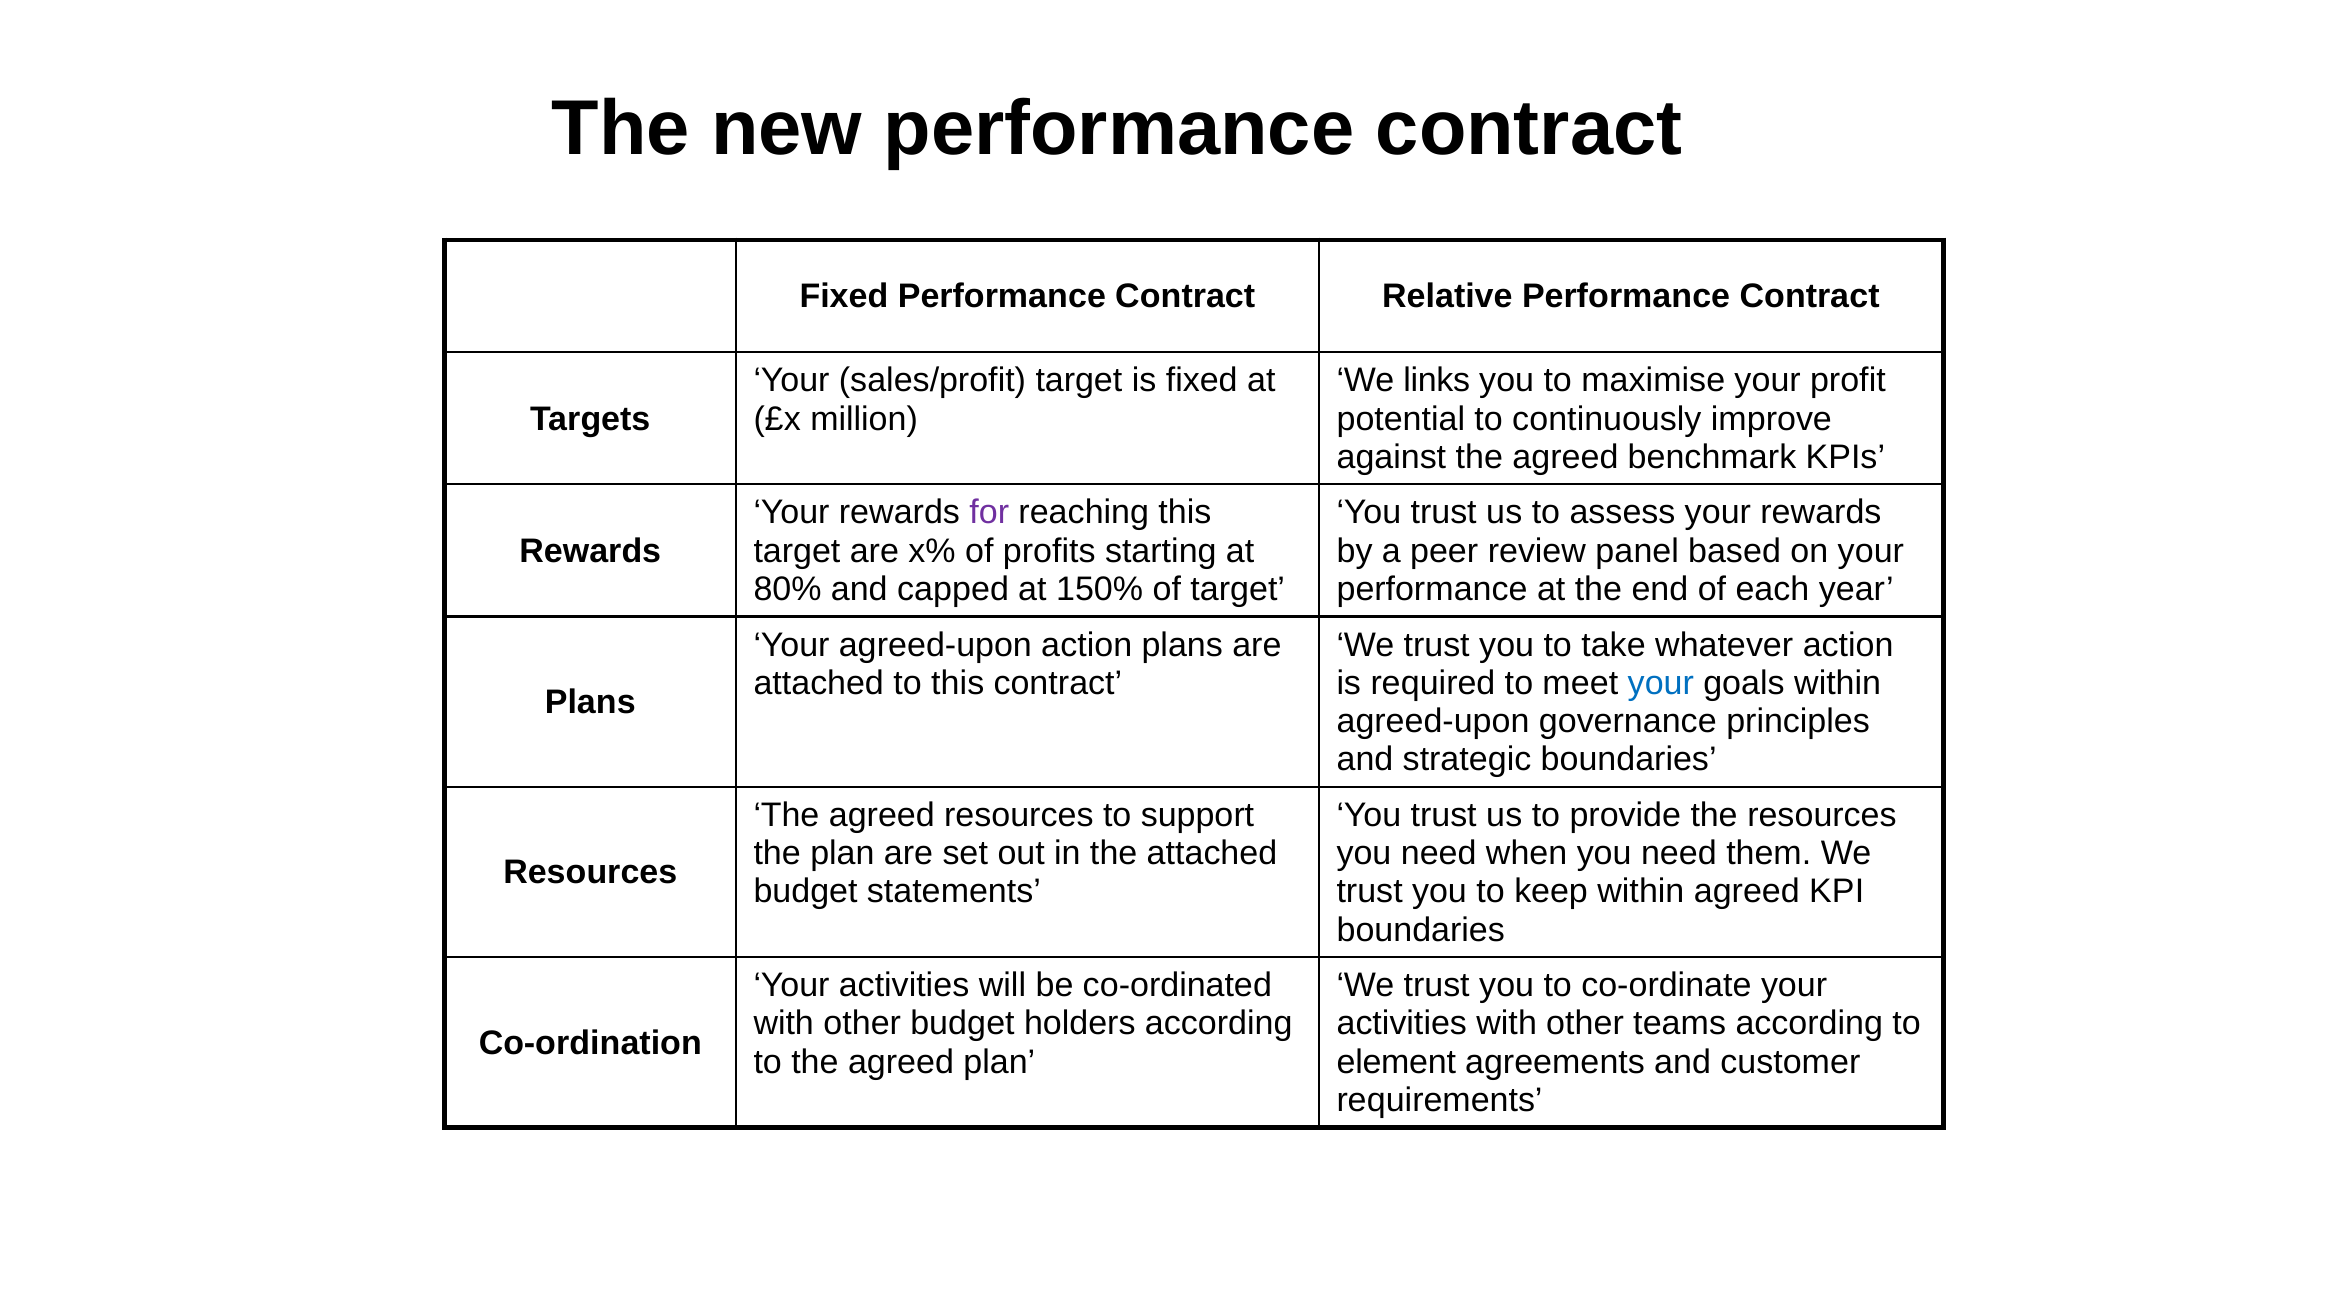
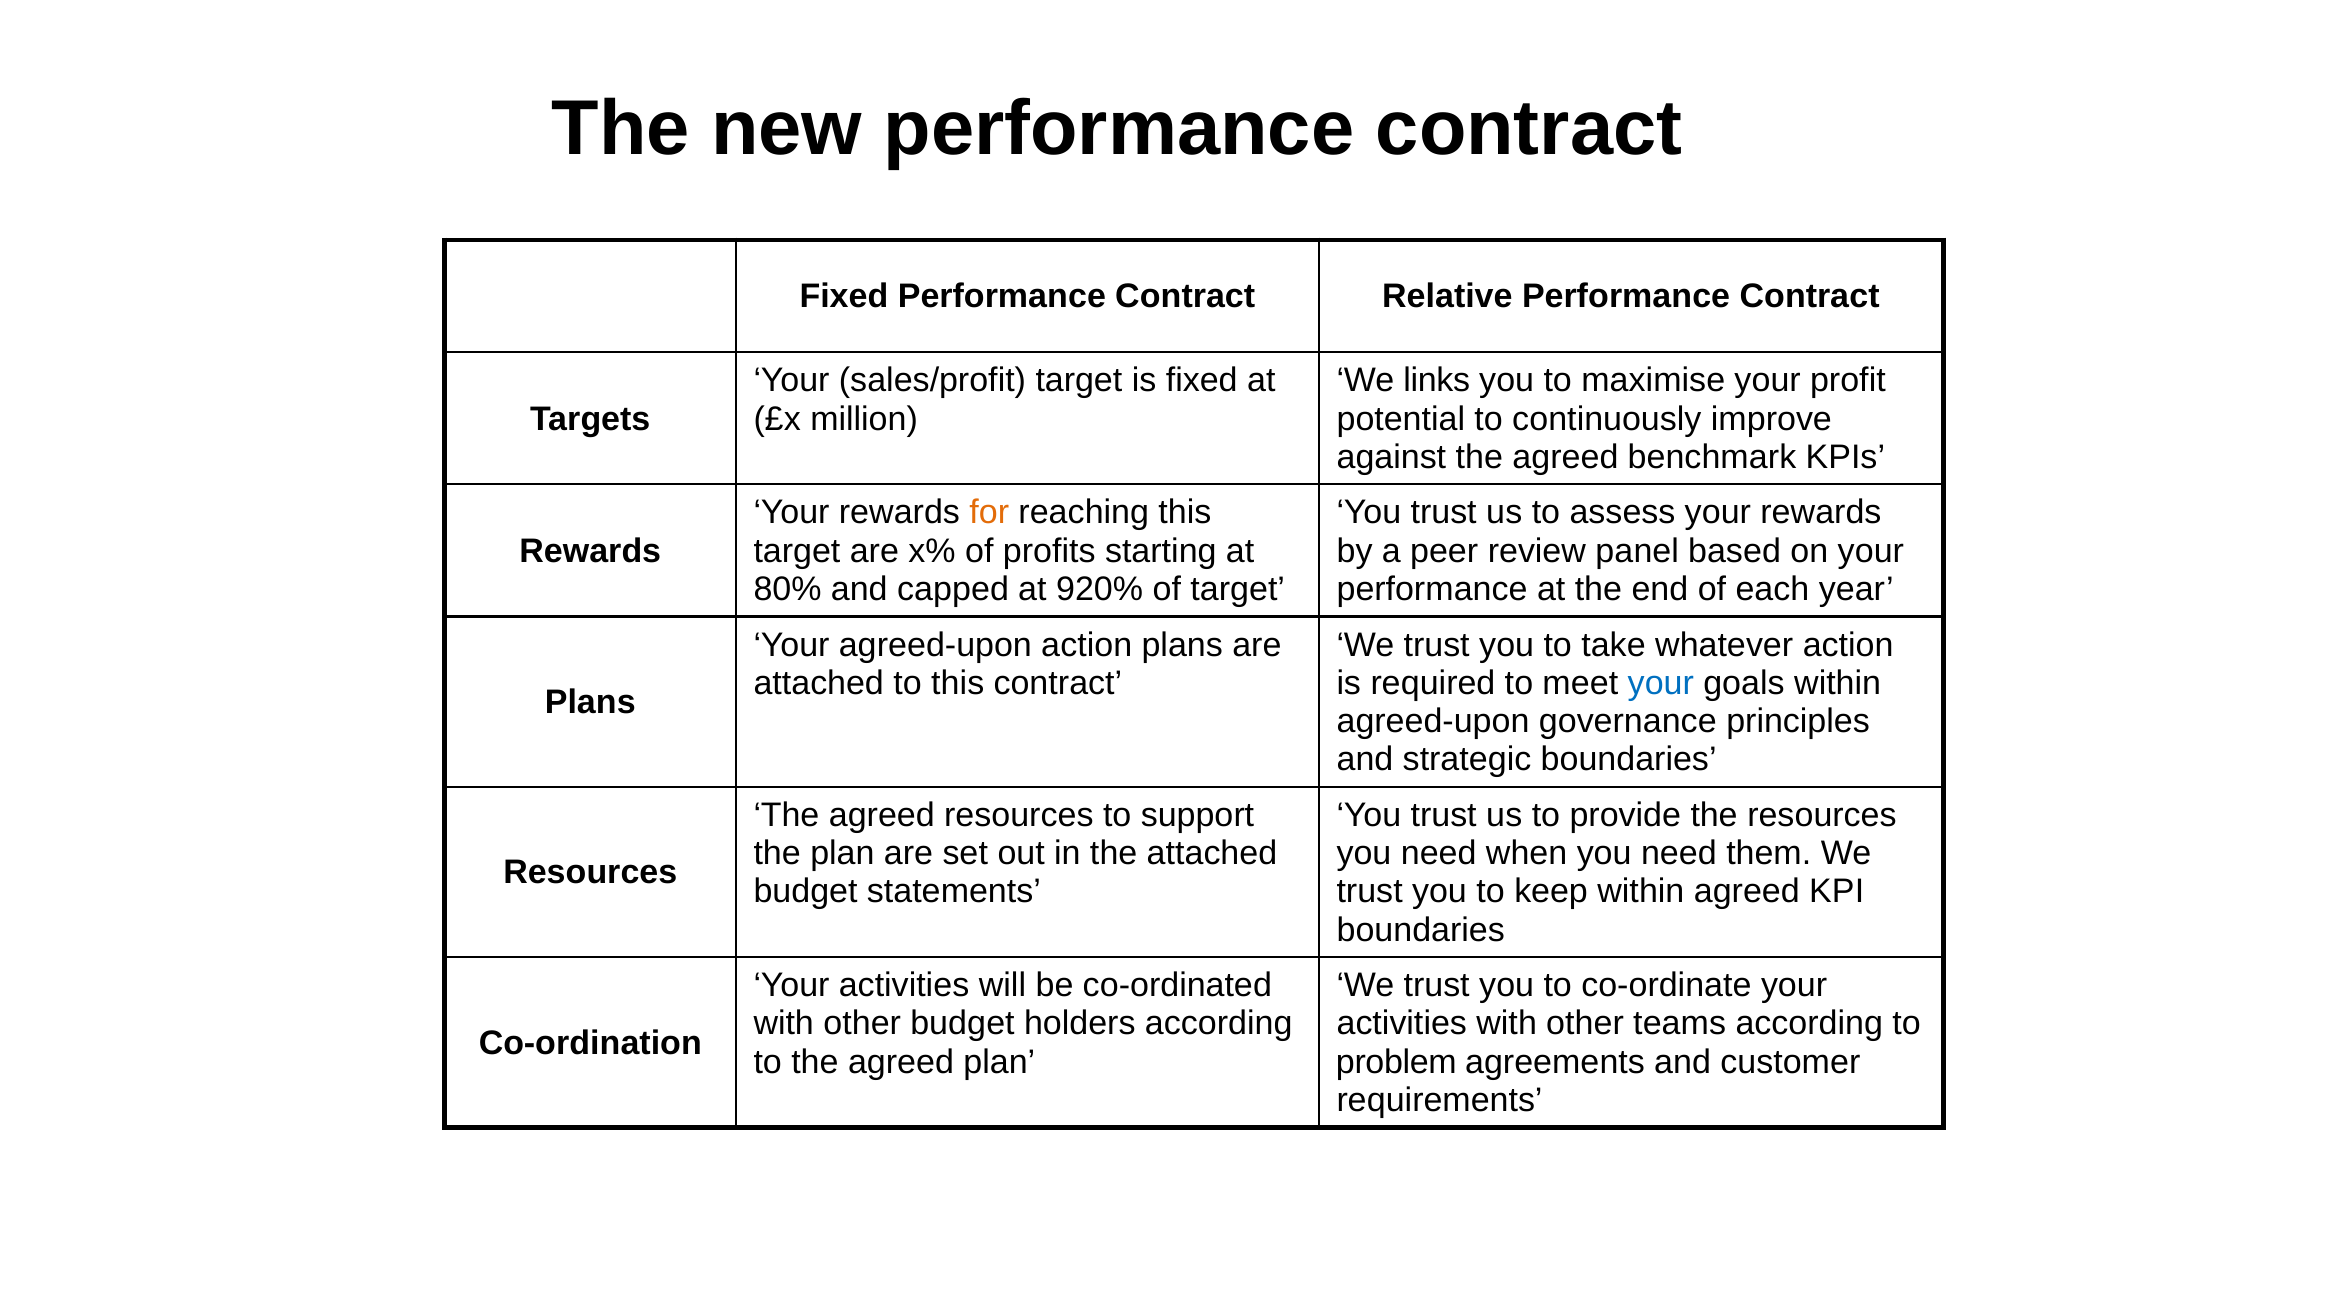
for colour: purple -> orange
150%: 150% -> 920%
element: element -> problem
